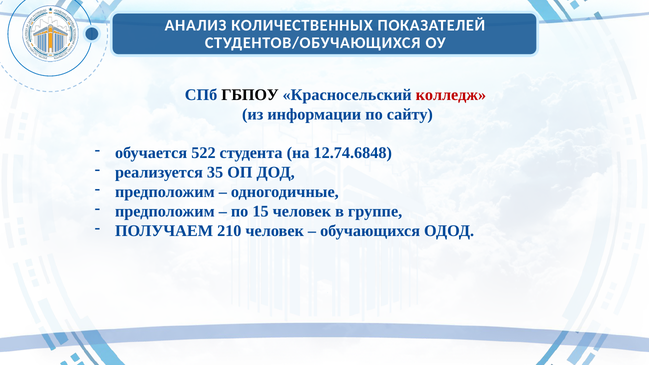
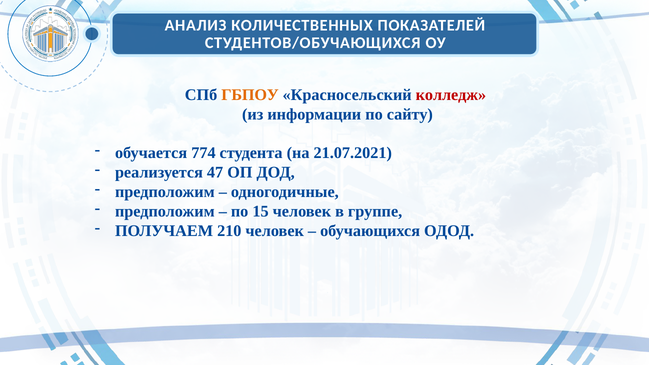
ГБПОУ colour: black -> orange
522: 522 -> 774
12.74.6848: 12.74.6848 -> 21.07.2021
35: 35 -> 47
